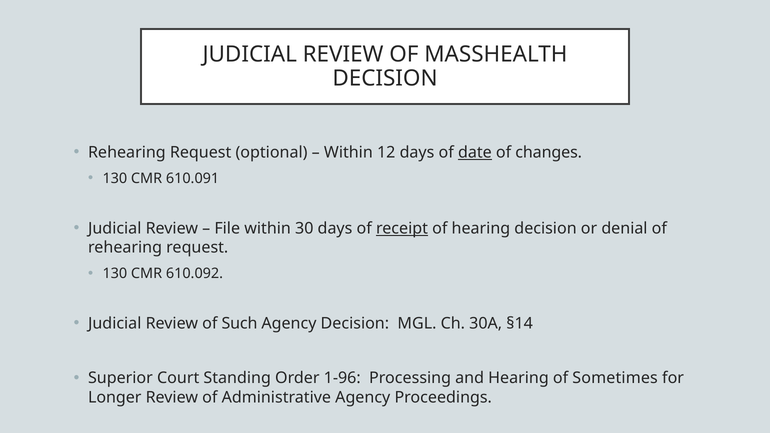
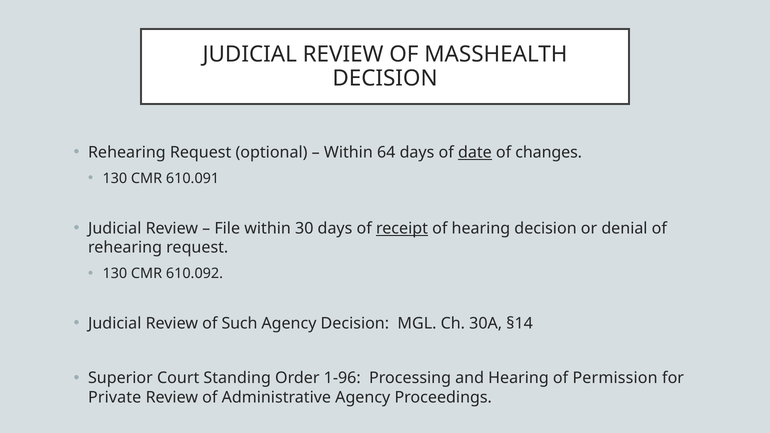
12: 12 -> 64
Sometimes: Sometimes -> Permission
Longer: Longer -> Private
